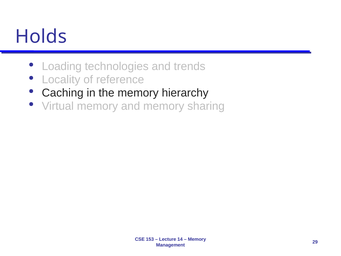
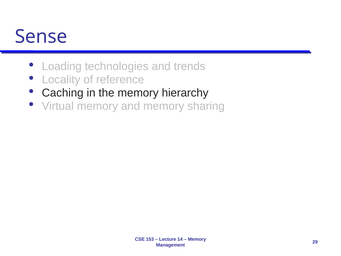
Holds: Holds -> Sense
